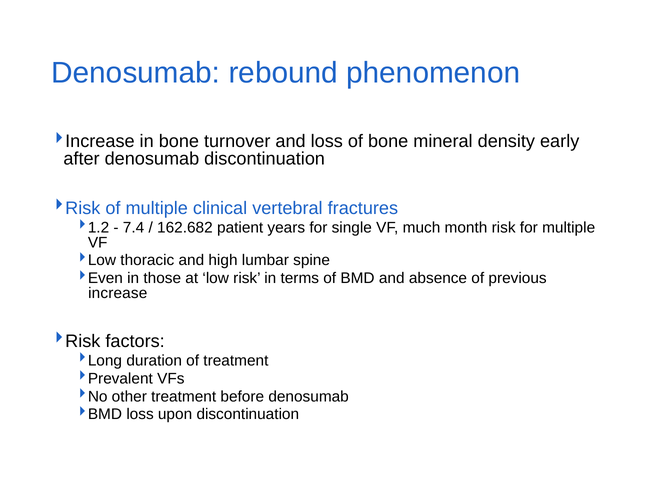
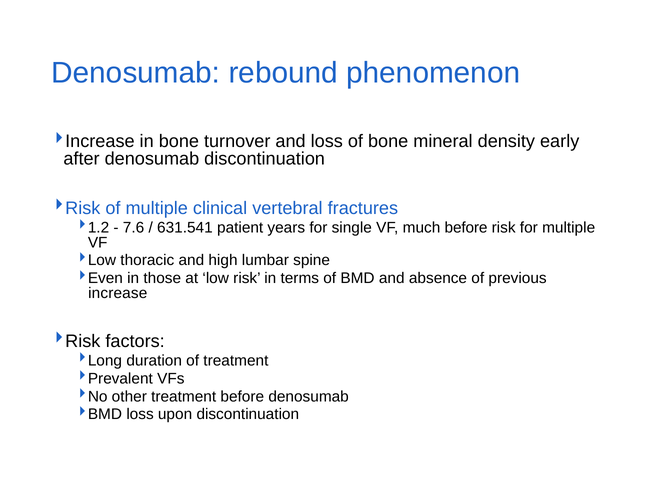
7.4: 7.4 -> 7.6
162.682: 162.682 -> 631.541
much month: month -> before
